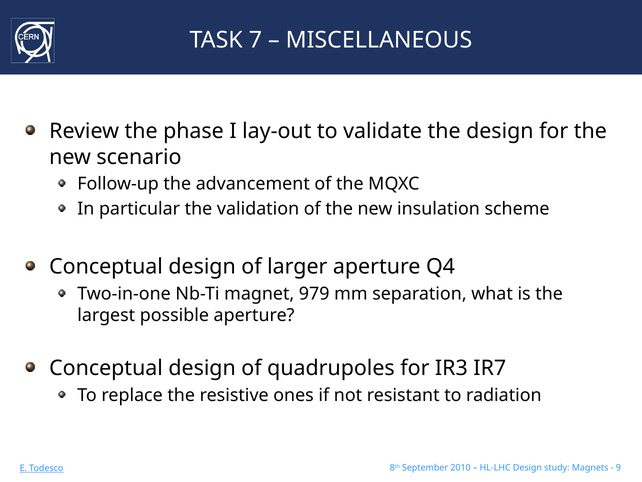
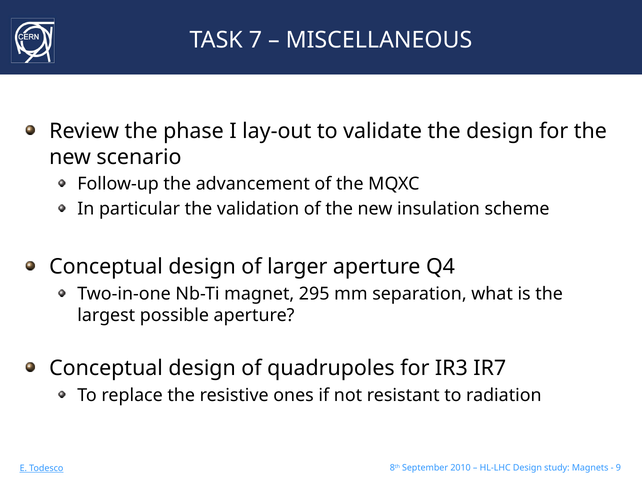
979: 979 -> 295
